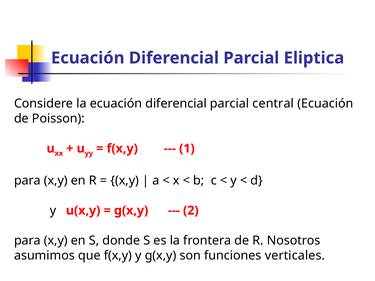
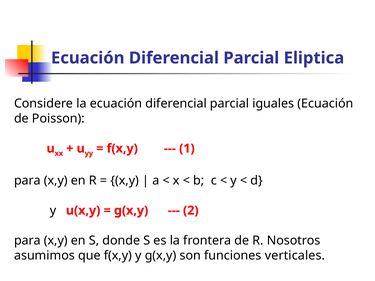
central: central -> iguales
